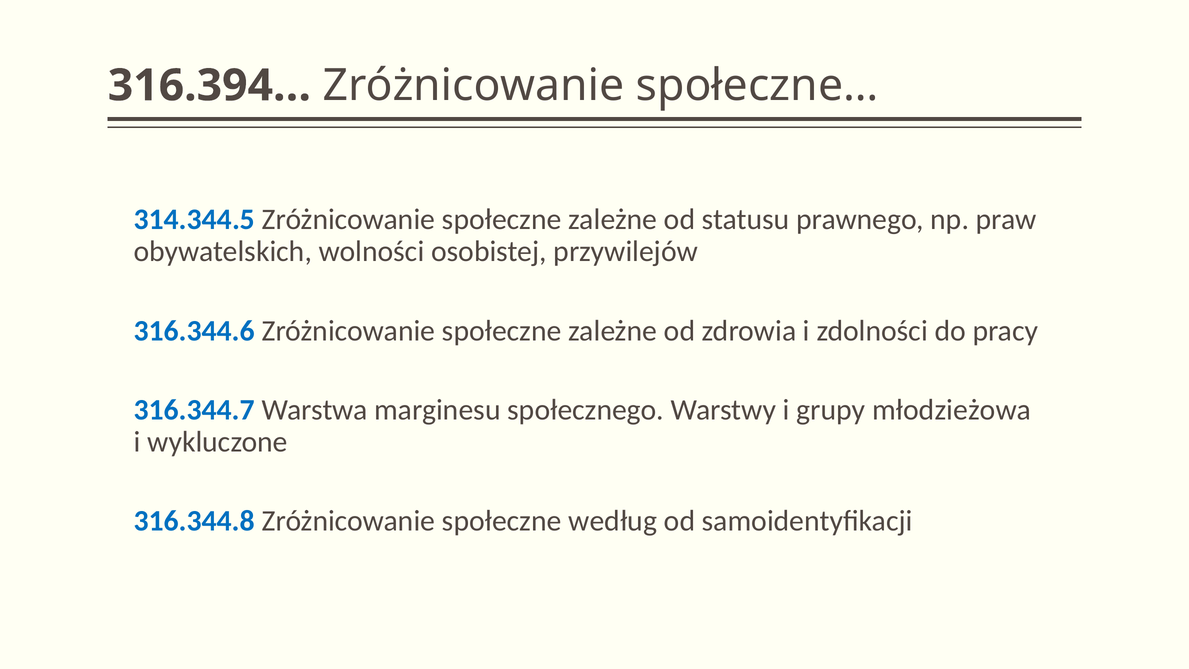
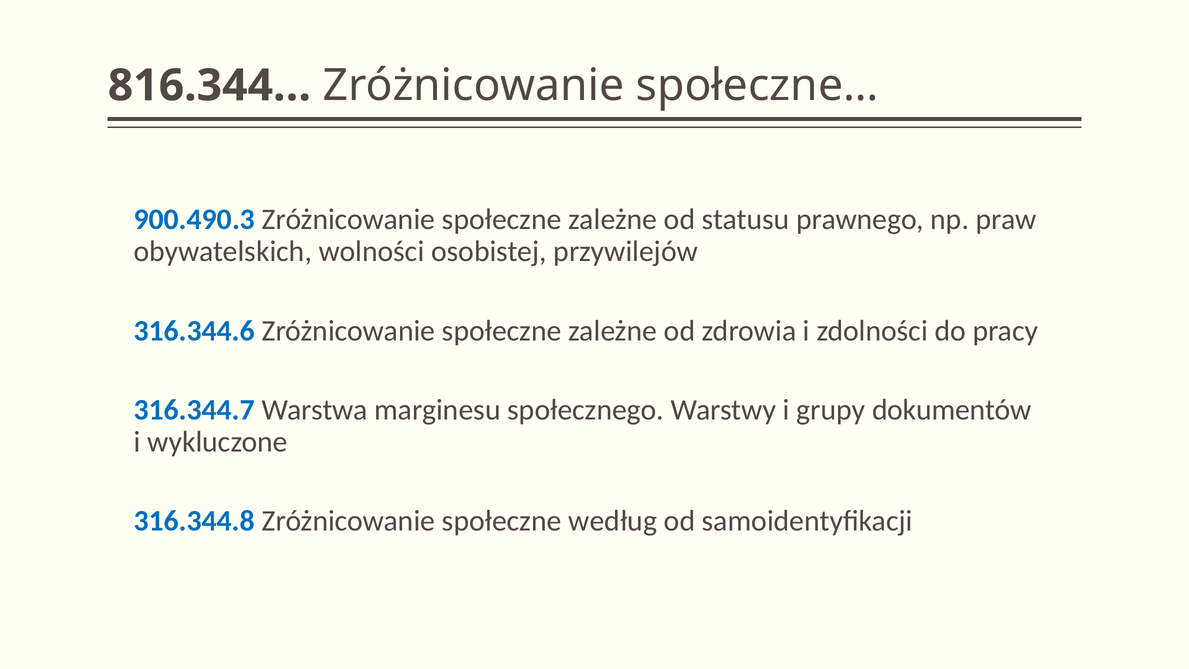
316.394…: 316.394… -> 816.344…
314.344.5: 314.344.5 -> 900.490.3
młodzieżowa: młodzieżowa -> dokumentów
